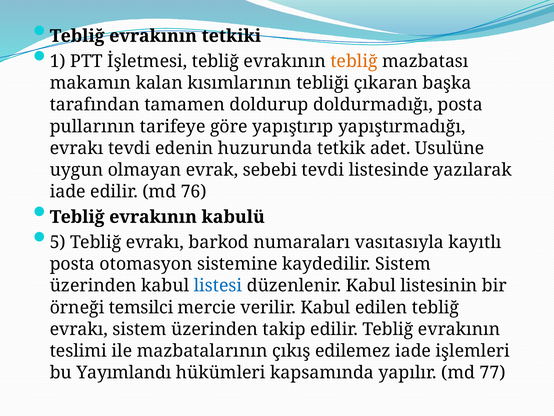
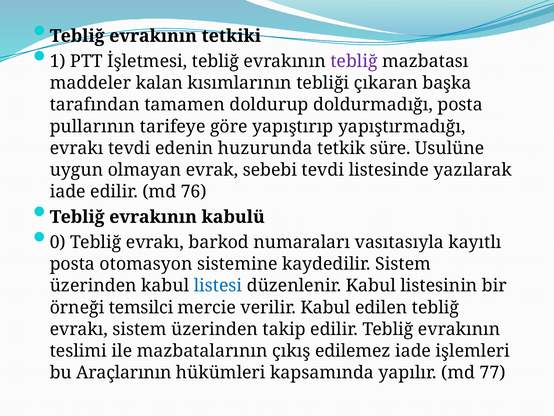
tebliğ at (354, 61) colour: orange -> purple
makamın: makamın -> maddeler
adet: adet -> süre
5: 5 -> 0
Yayımlandı: Yayımlandı -> Araçlarının
